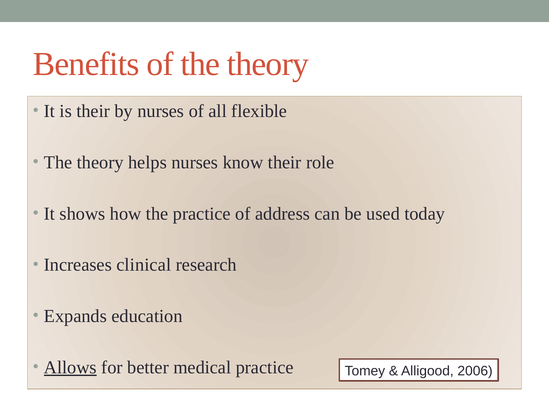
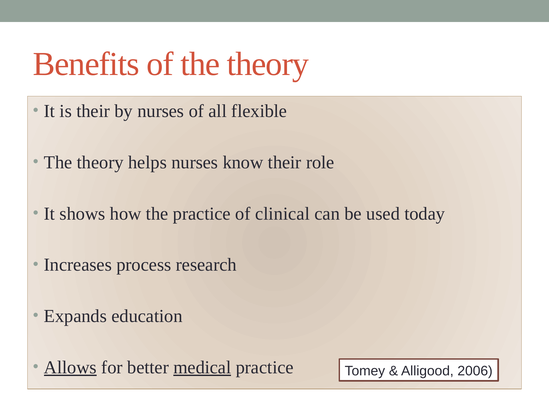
address: address -> clinical
clinical: clinical -> process
medical underline: none -> present
